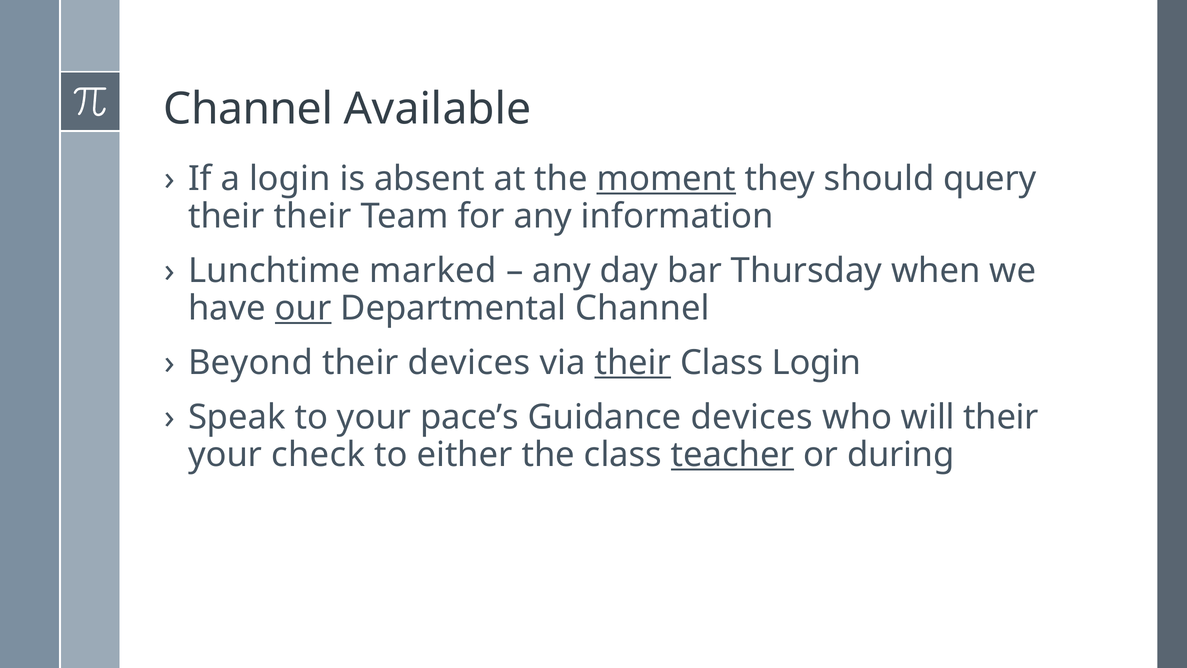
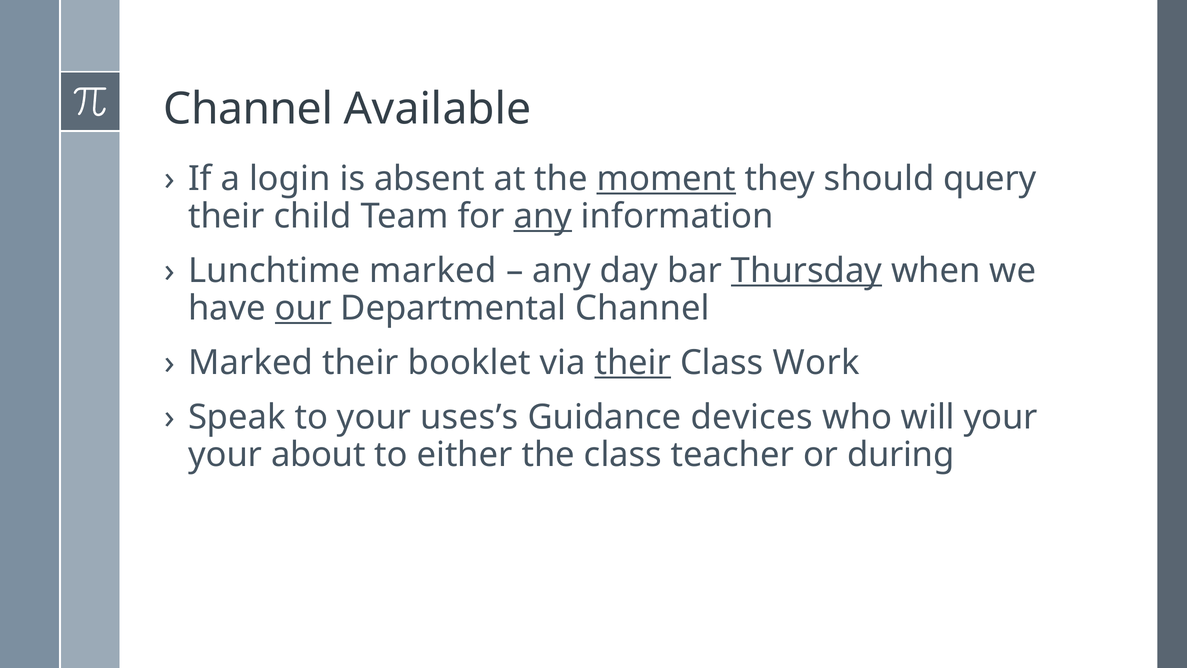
their their: their -> child
any at (543, 216) underline: none -> present
Thursday underline: none -> present
Beyond at (250, 363): Beyond -> Marked
their devices: devices -> booklet
Class Login: Login -> Work
pace’s: pace’s -> uses’s
will their: their -> your
check: check -> about
teacher underline: present -> none
